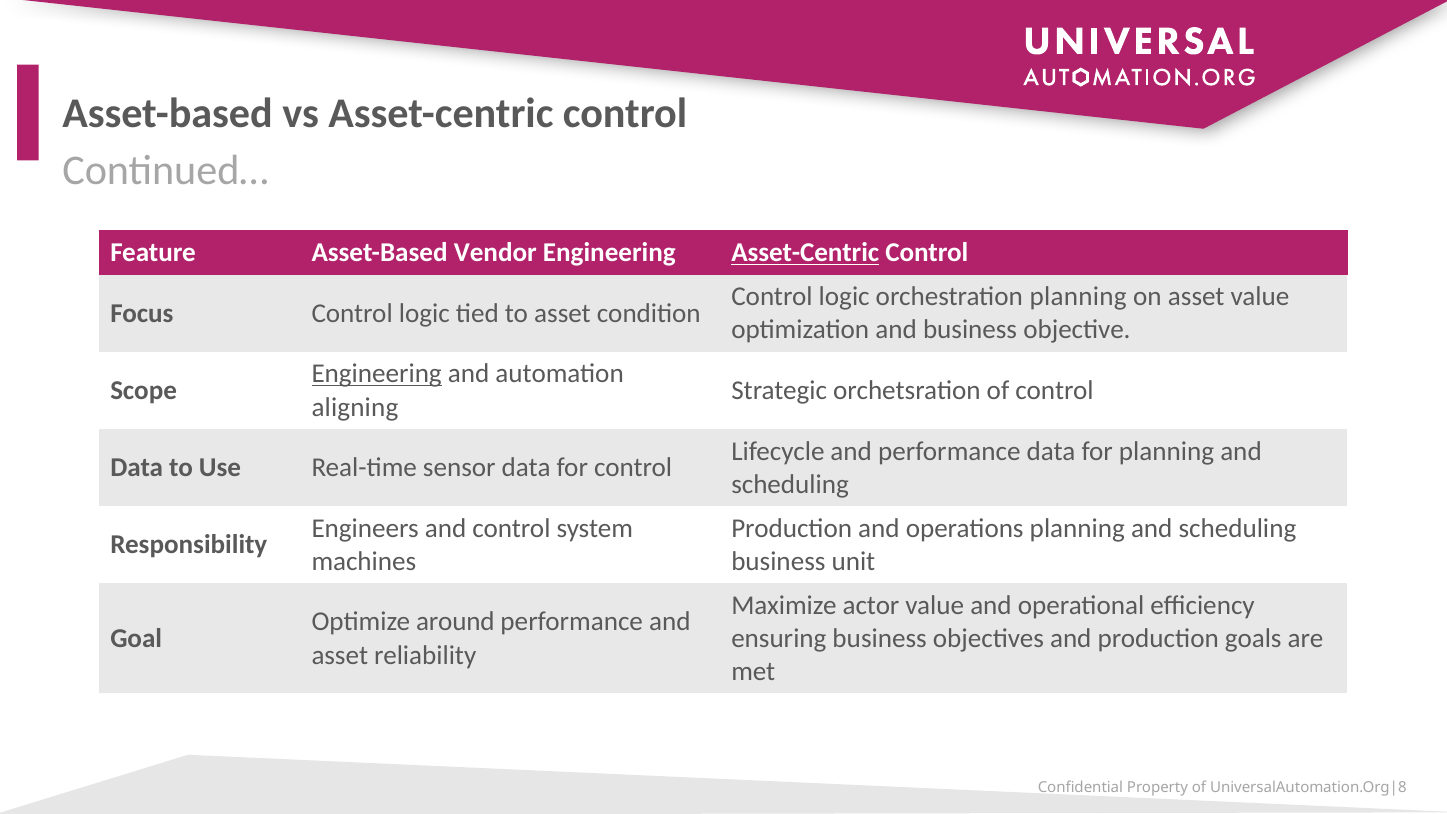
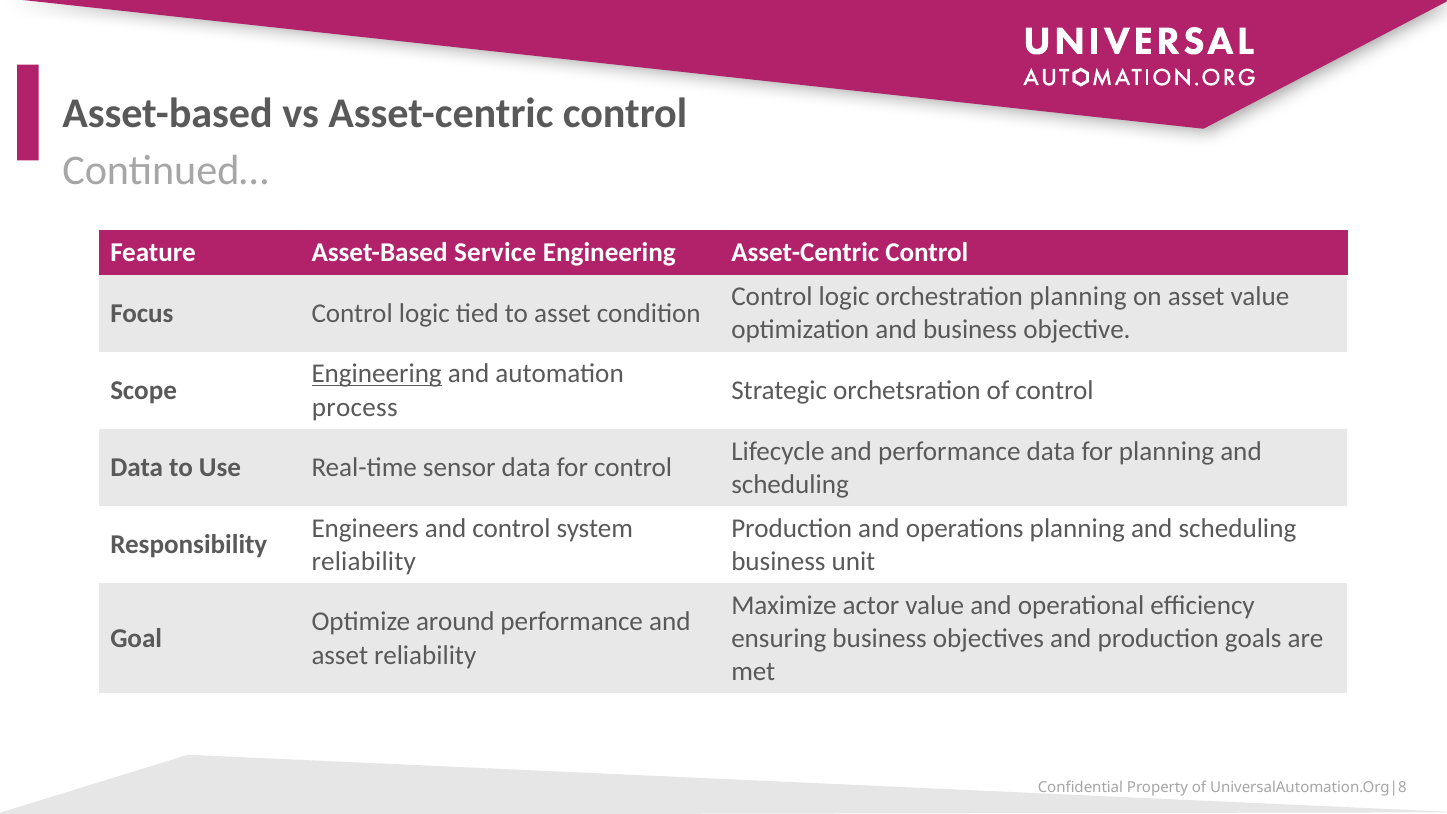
Vendor: Vendor -> Service
Asset-Centric at (805, 253) underline: present -> none
aligning: aligning -> process
machines at (364, 561): machines -> reliability
